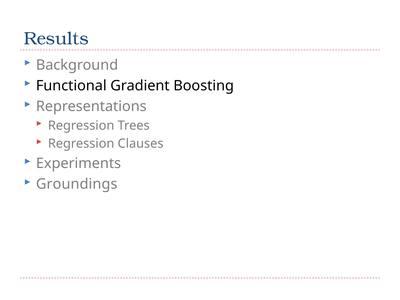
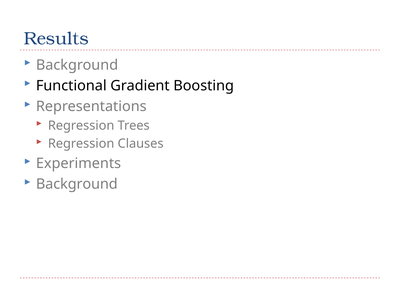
Groundings at (77, 184): Groundings -> Background
